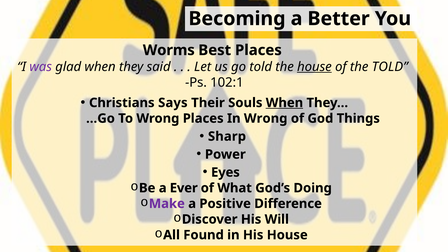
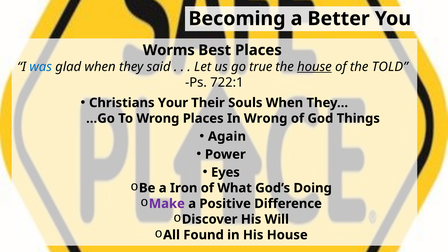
was colour: purple -> blue
go told: told -> true
102:1: 102:1 -> 722:1
Says: Says -> Your
When at (284, 103) underline: present -> none
Sharp: Sharp -> Again
Ever: Ever -> Iron
